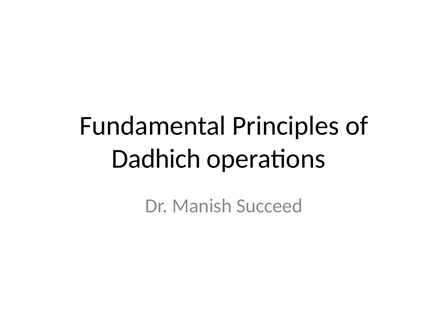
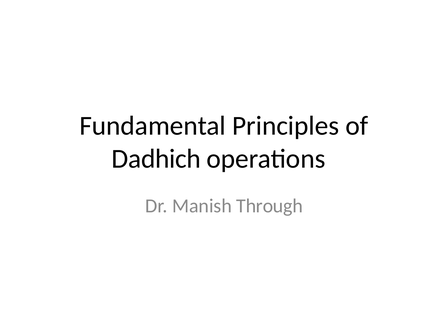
Succeed: Succeed -> Through
